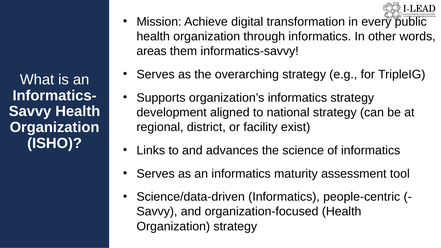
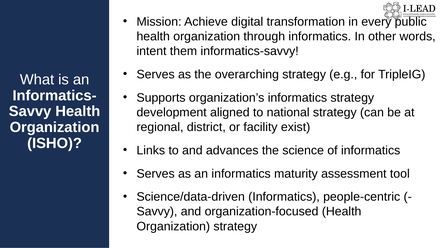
areas: areas -> intent
